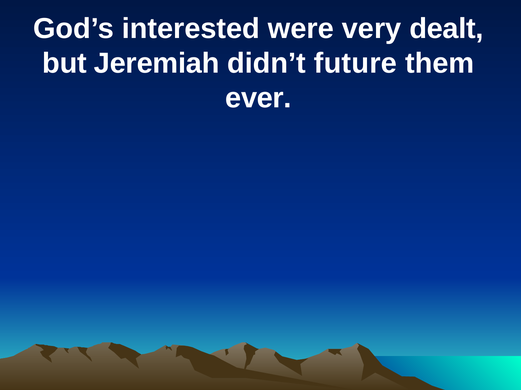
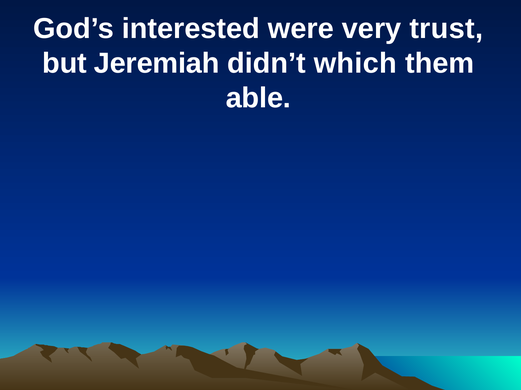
dealt: dealt -> trust
future: future -> which
ever: ever -> able
